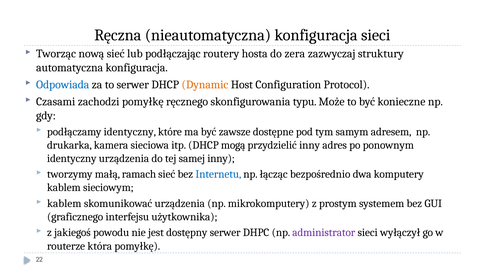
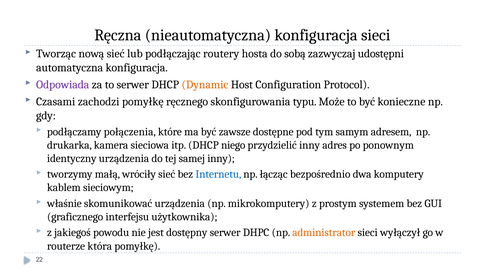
zera: zera -> sobą
struktury: struktury -> udostępni
Odpowiada colour: blue -> purple
podłączamy identyczny: identyczny -> połączenia
mogą: mogą -> niego
ramach: ramach -> wróciły
kablem at (64, 203): kablem -> właśnie
administrator colour: purple -> orange
